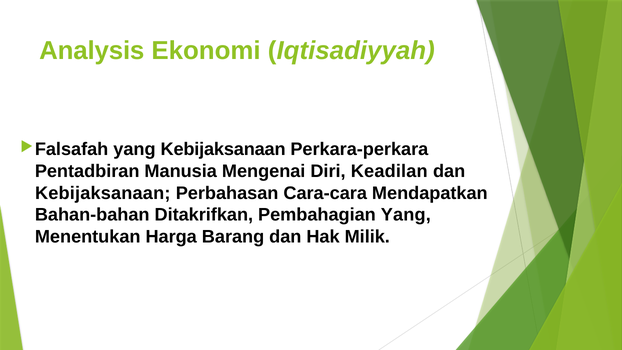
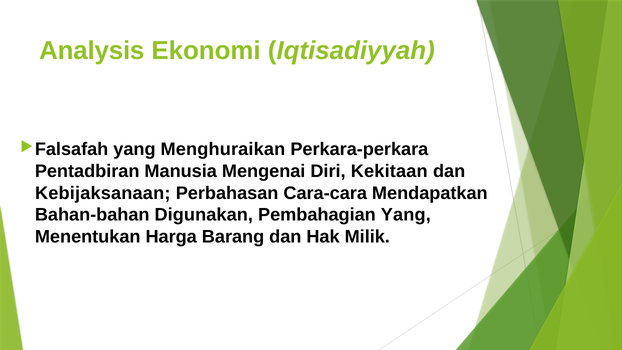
yang Kebijaksanaan: Kebijaksanaan -> Menghuraikan
Keadilan: Keadilan -> Kekitaan
Ditakrifkan: Ditakrifkan -> Digunakan
